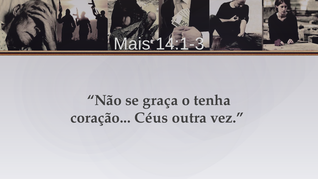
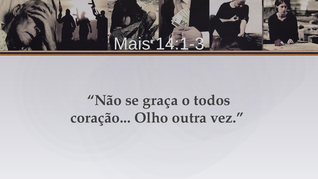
tenha: tenha -> todos
Céus: Céus -> Olho
